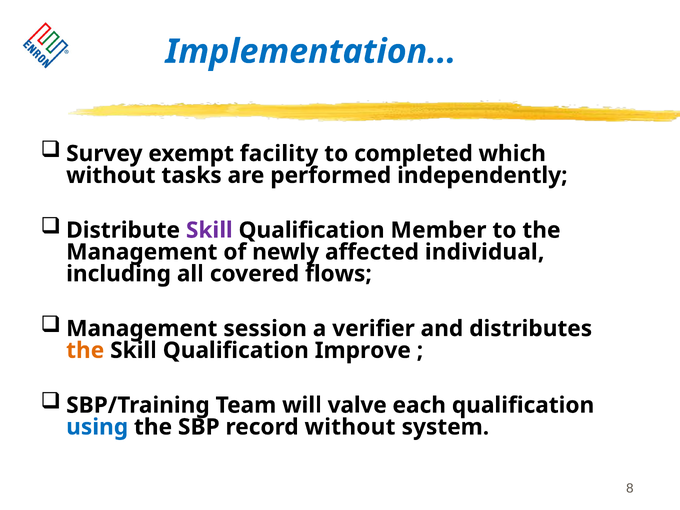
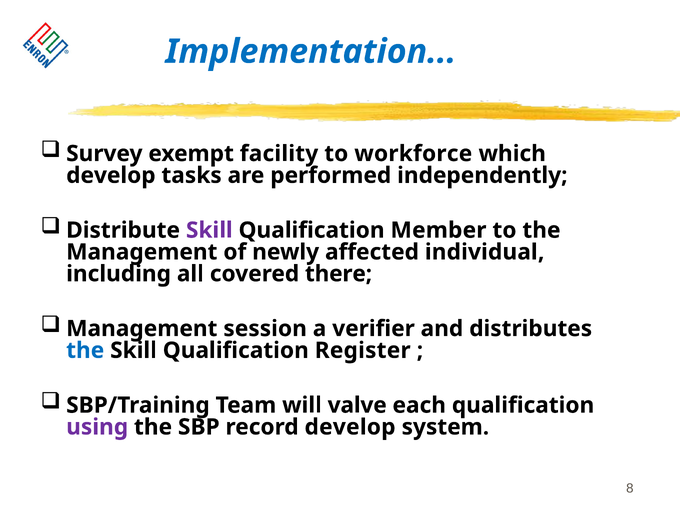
completed: completed -> workforce
without at (111, 175): without -> develop
flows: flows -> there
the at (85, 350) colour: orange -> blue
Improve: Improve -> Register
using colour: blue -> purple
record without: without -> develop
